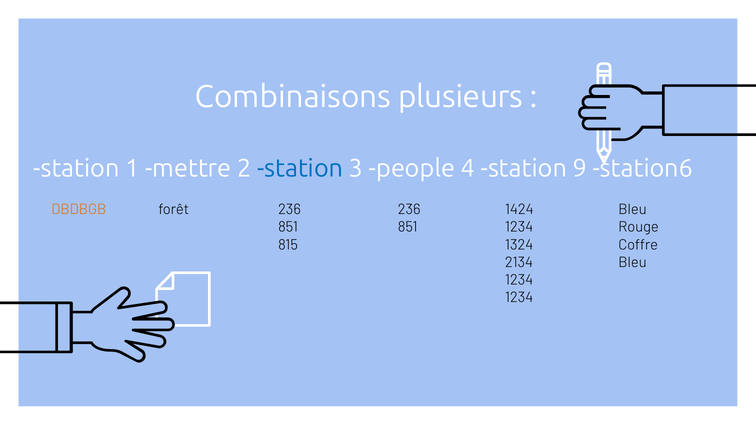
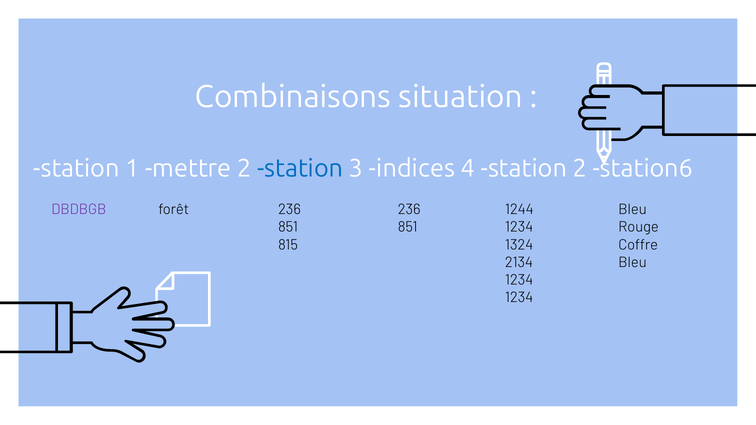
plusieurs: plusieurs -> situation
people: people -> indices
station 9: 9 -> 2
DBDBGB colour: orange -> purple
1424: 1424 -> 1244
